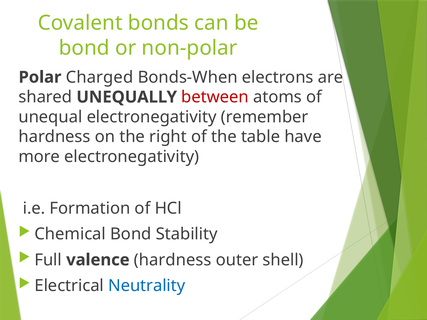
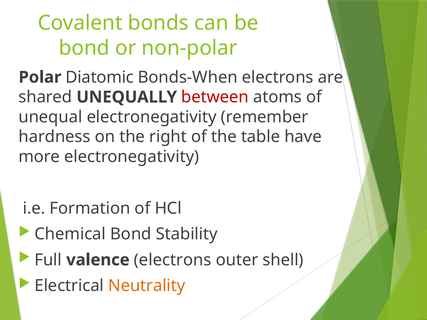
Charged: Charged -> Diatomic
valence hardness: hardness -> electrons
Neutrality colour: blue -> orange
